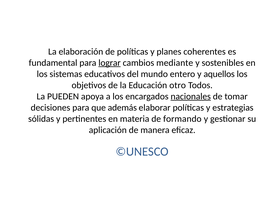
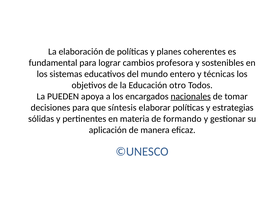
lograr underline: present -> none
mediante: mediante -> profesora
aquellos: aquellos -> técnicas
además: además -> síntesis
